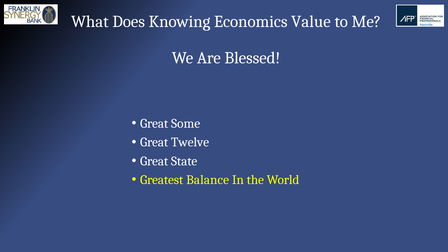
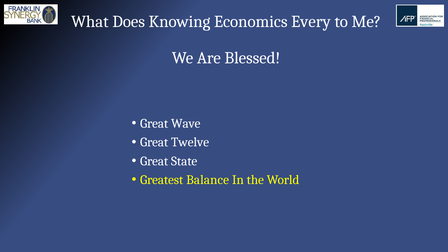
Value: Value -> Every
Some: Some -> Wave
